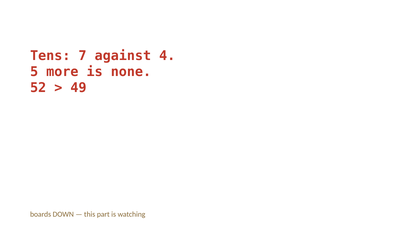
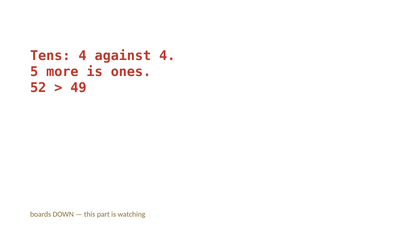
Tens 7: 7 -> 4
none: none -> ones
